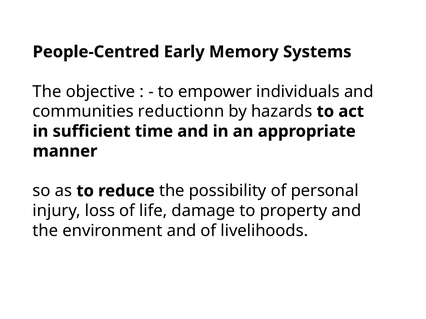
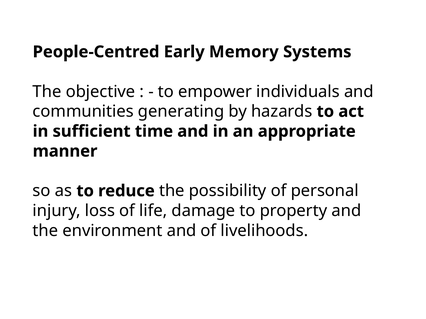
reductionn: reductionn -> generating
